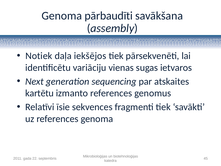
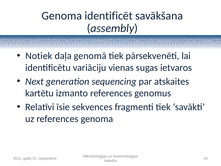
pārbaudīti: pārbaudīti -> identificēt
iekšējos: iekšējos -> genomā
